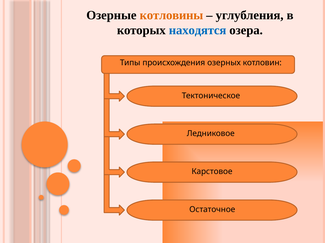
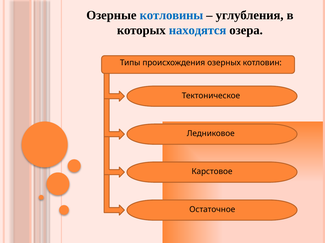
котловины colour: orange -> blue
